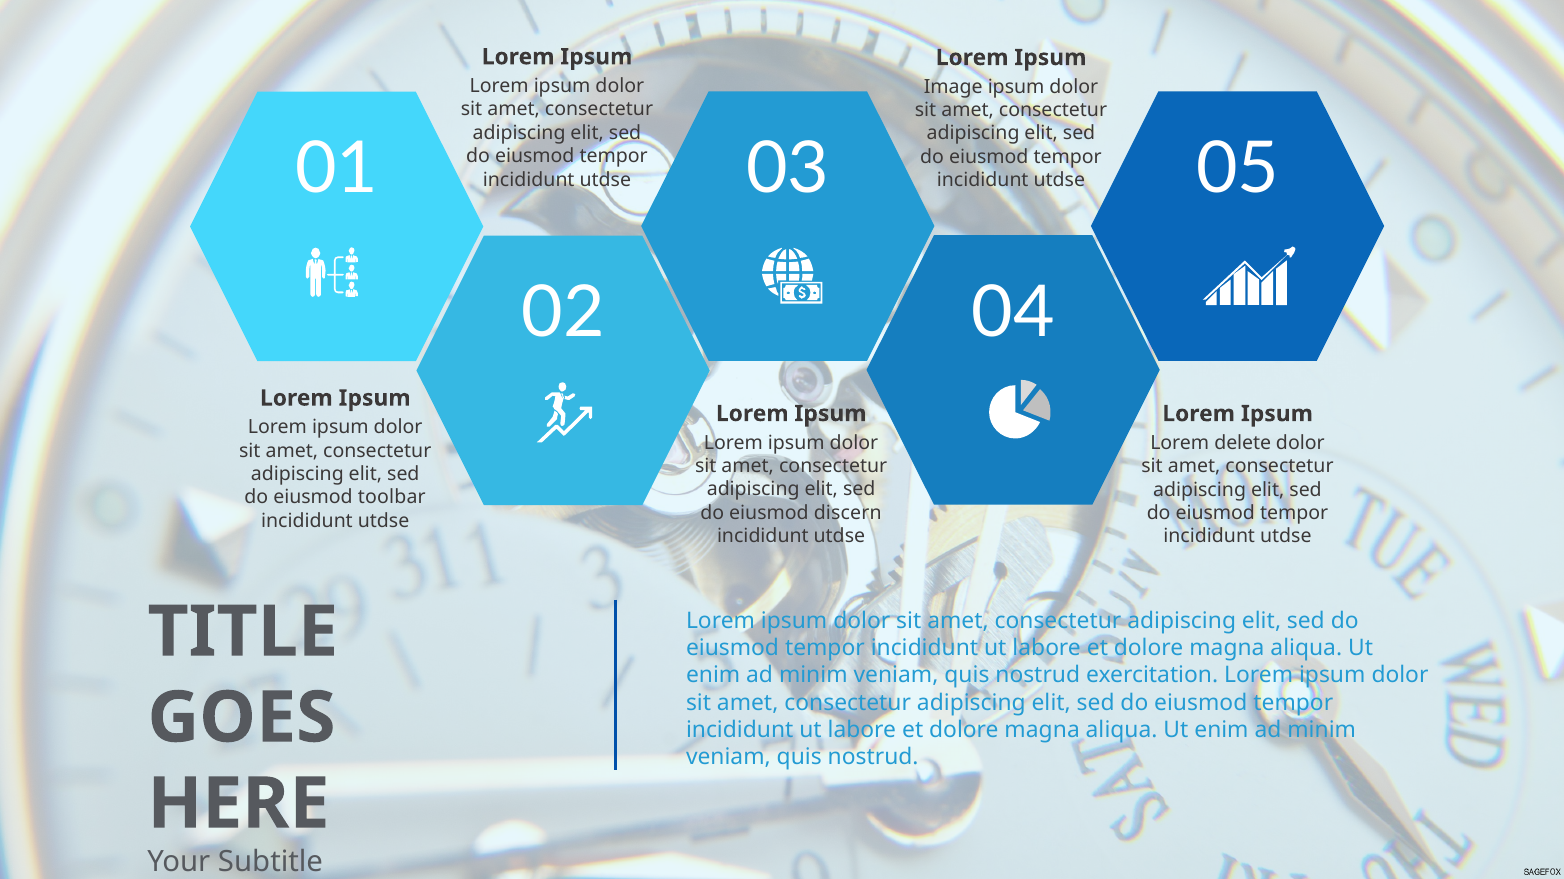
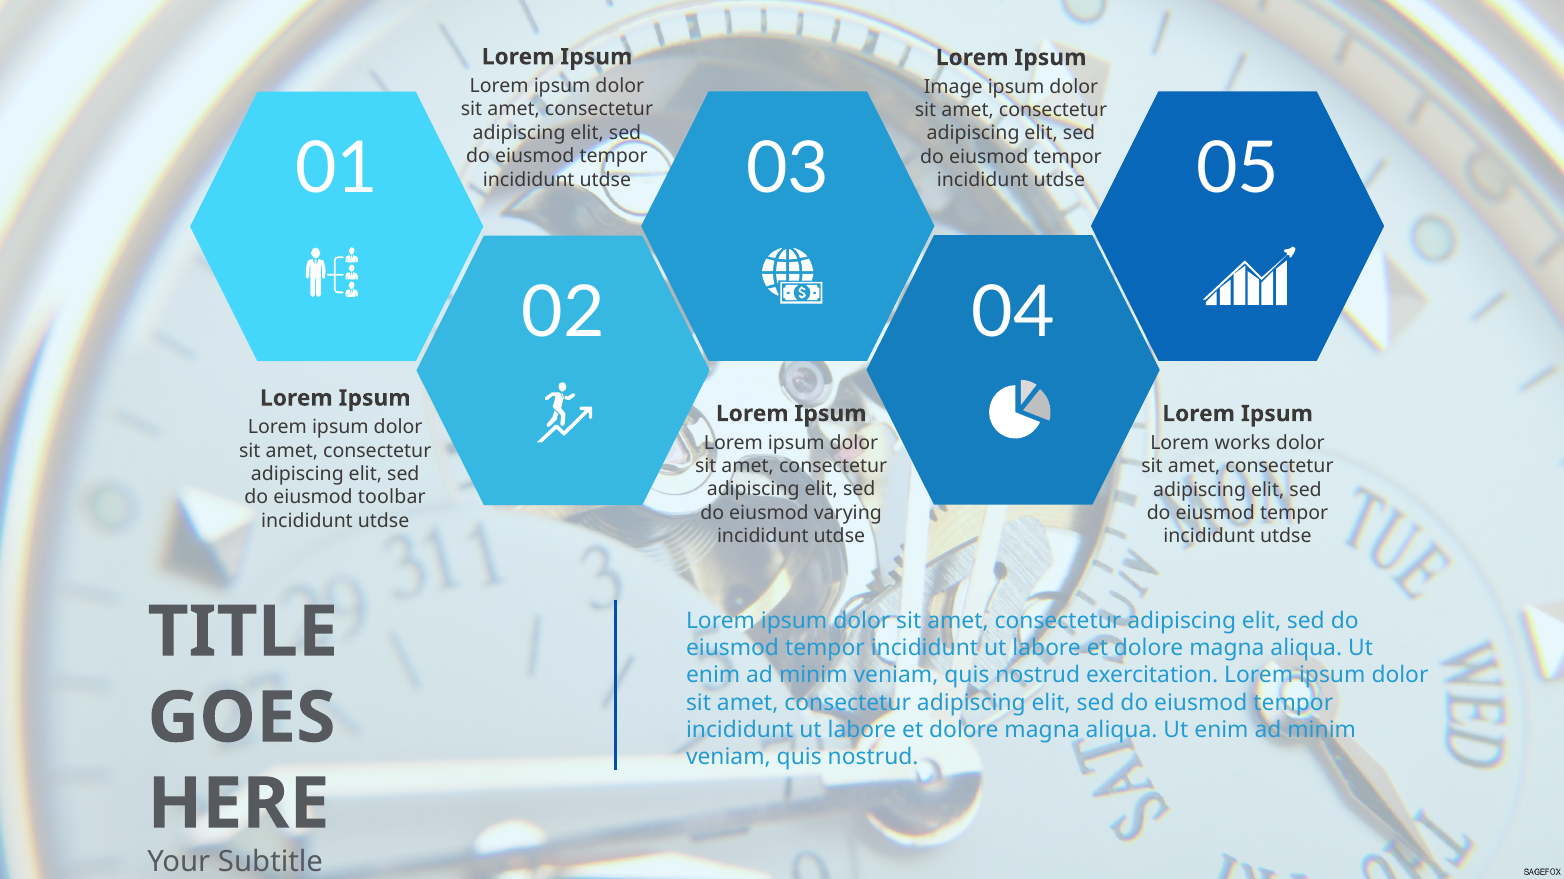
delete: delete -> works
discern: discern -> varying
